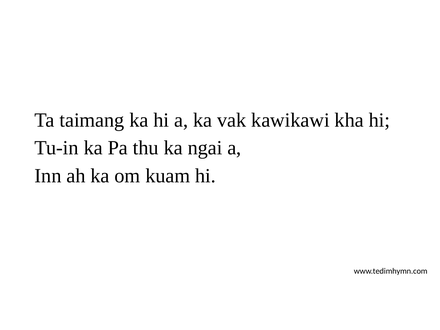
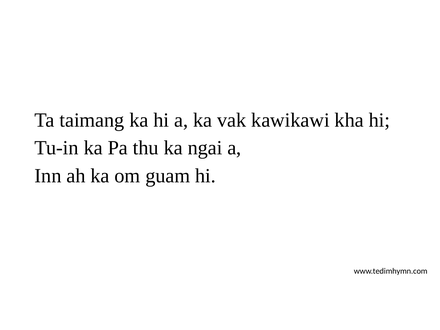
kuam: kuam -> guam
